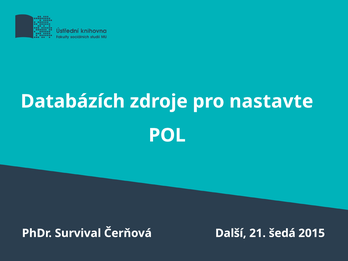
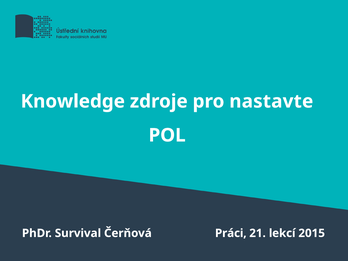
Databázích: Databázích -> Knowledge
Další: Další -> Práci
šedá: šedá -> lekcí
